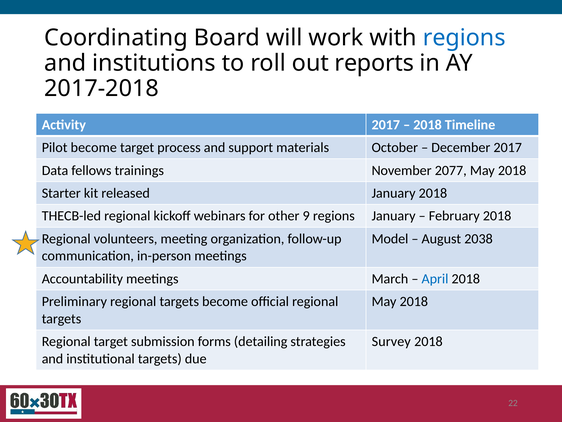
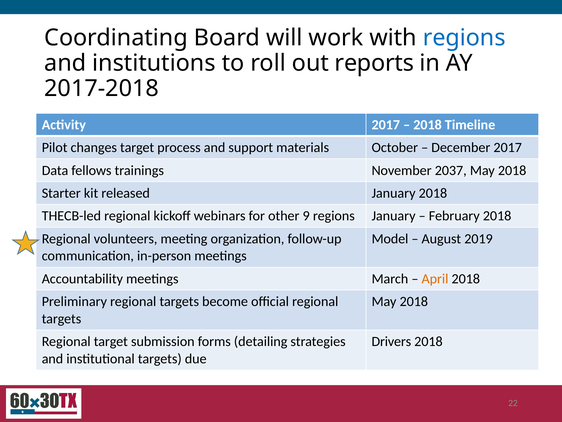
Pilot become: become -> changes
2077: 2077 -> 2037
2038: 2038 -> 2019
April colour: blue -> orange
Survey: Survey -> Drivers
